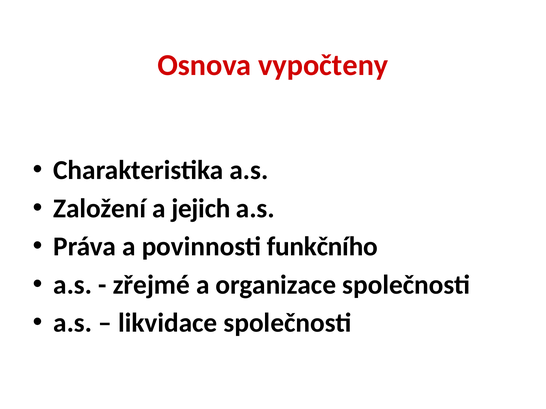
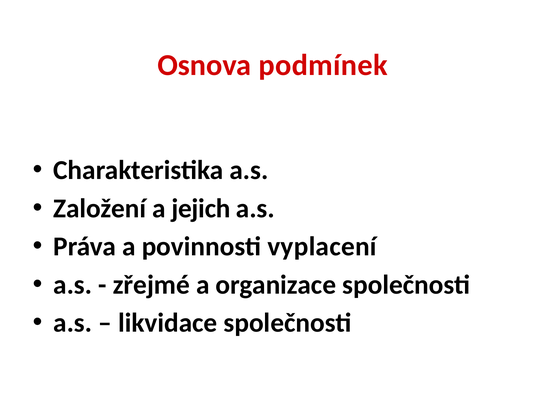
vypočteny: vypočteny -> podmínek
funkčního: funkčního -> vyplacení
